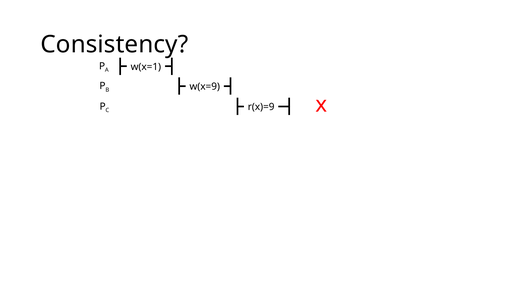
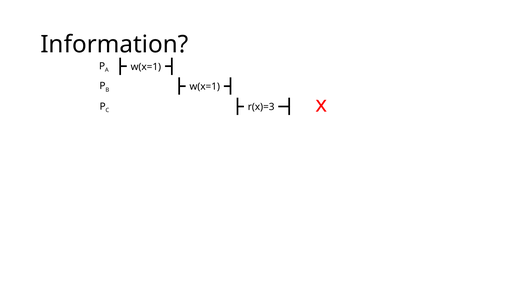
Consistency: Consistency -> Information
w(x=9 at (205, 87): w(x=9 -> w(x=1
r(x)=9: r(x)=9 -> r(x)=3
